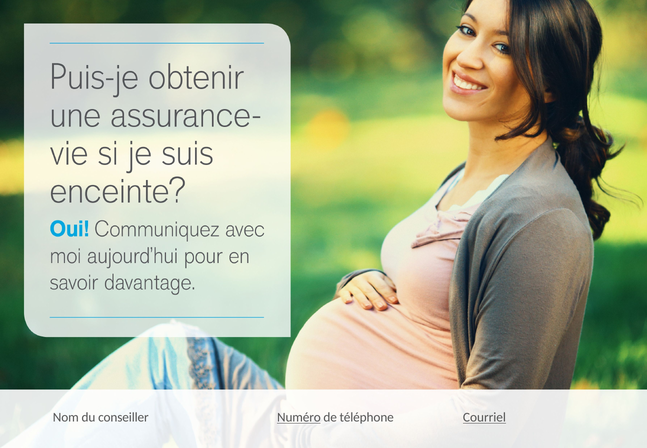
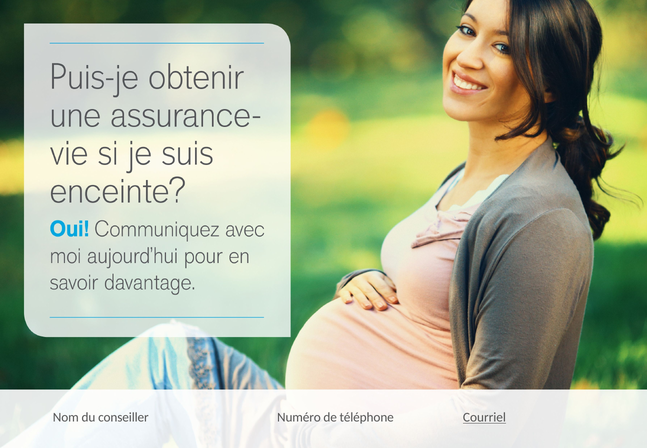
Numéro underline: present -> none
